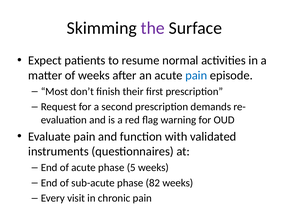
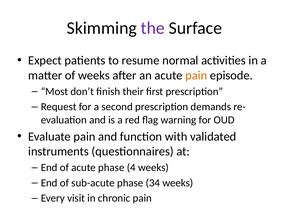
pain at (196, 75) colour: blue -> orange
5: 5 -> 4
82: 82 -> 34
